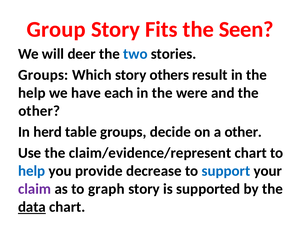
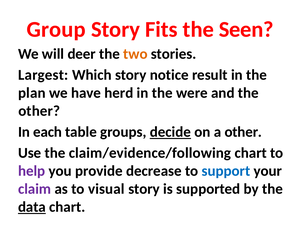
two colour: blue -> orange
Groups at (43, 75): Groups -> Largest
others: others -> notice
help at (32, 93): help -> plan
each: each -> herd
herd: herd -> each
decide underline: none -> present
claim/evidence/represent: claim/evidence/represent -> claim/evidence/following
help at (32, 171) colour: blue -> purple
graph: graph -> visual
